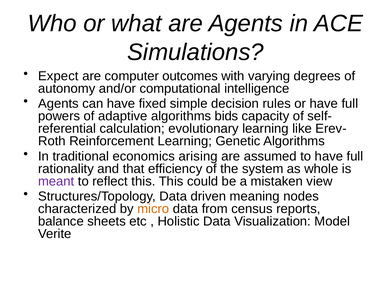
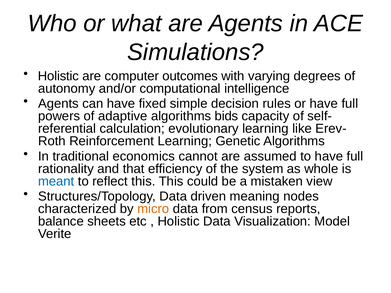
Expect at (58, 76): Expect -> Holistic
arising: arising -> cannot
meant colour: purple -> blue
